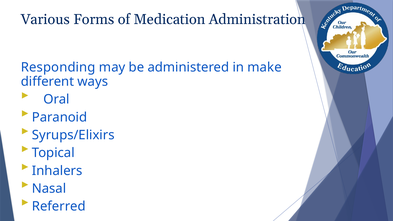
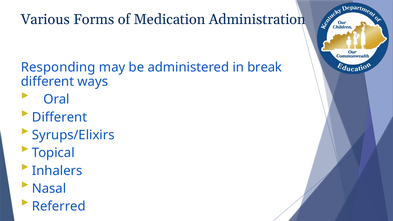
make: make -> break
Paranoid at (59, 117): Paranoid -> Different
